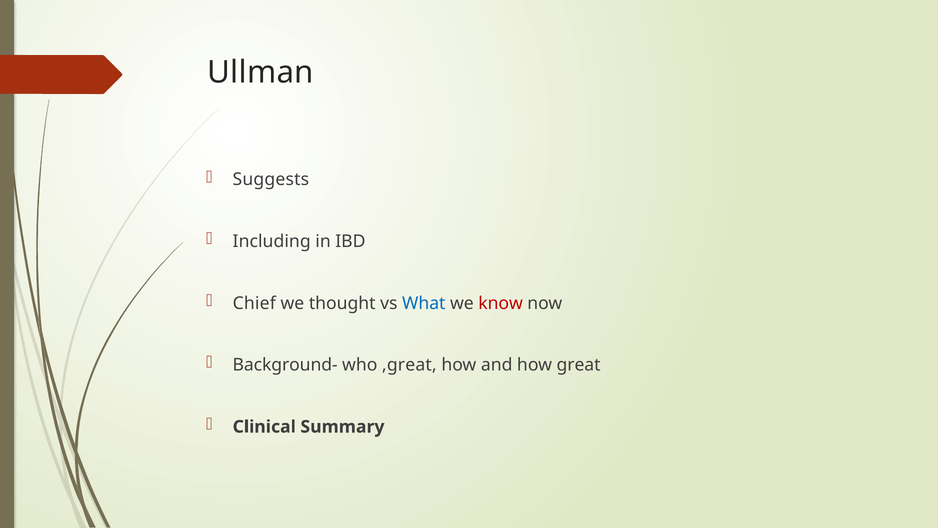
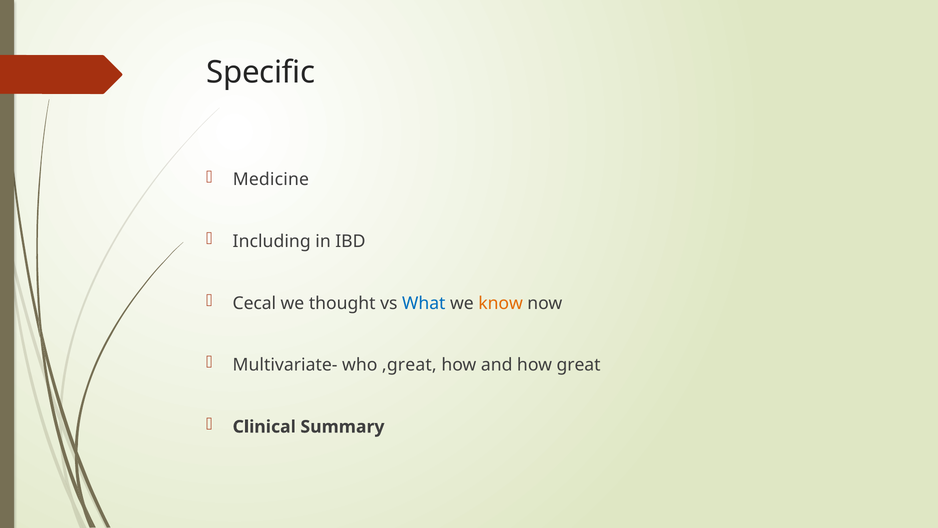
Ullman: Ullman -> Specific
Suggests: Suggests -> Medicine
Chief: Chief -> Cecal
know colour: red -> orange
Background-: Background- -> Multivariate-
